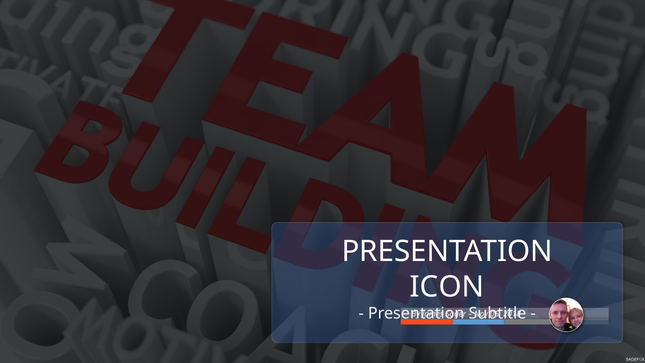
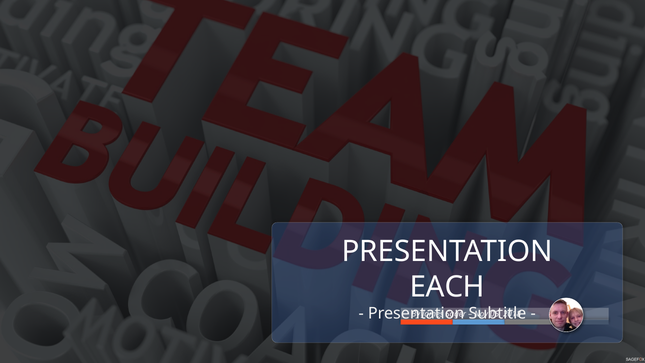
ICON: ICON -> EACH
